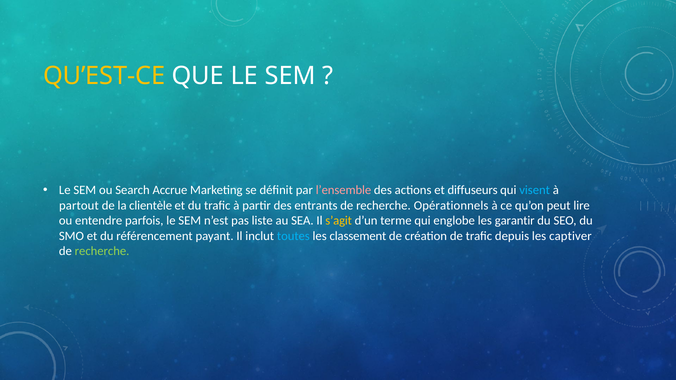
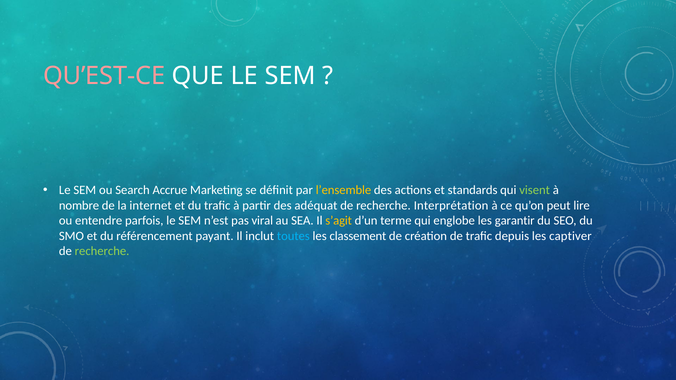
QU’EST-CE colour: yellow -> pink
l’ensemble colour: pink -> yellow
diffuseurs: diffuseurs -> standards
visent colour: light blue -> light green
partout: partout -> nombre
clientèle: clientèle -> internet
entrants: entrants -> adéquat
Opérationnels: Opérationnels -> Interprétation
liste: liste -> viral
